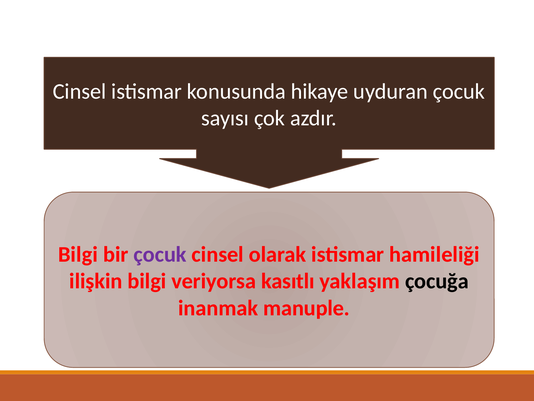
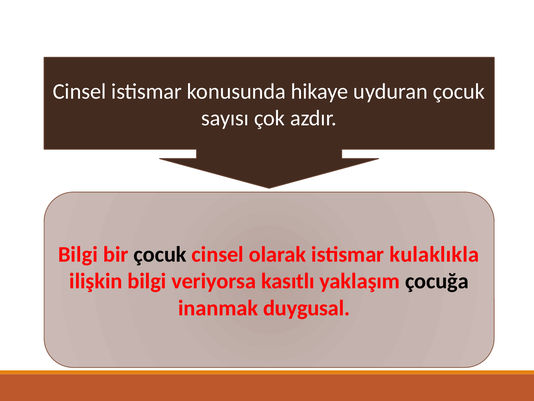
çocuk at (160, 254) colour: purple -> black
hamileliği: hamileliği -> kulaklıkla
manuple: manuple -> duygusal
